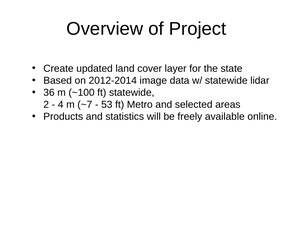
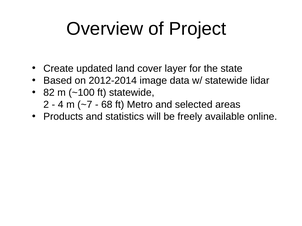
36: 36 -> 82
53: 53 -> 68
